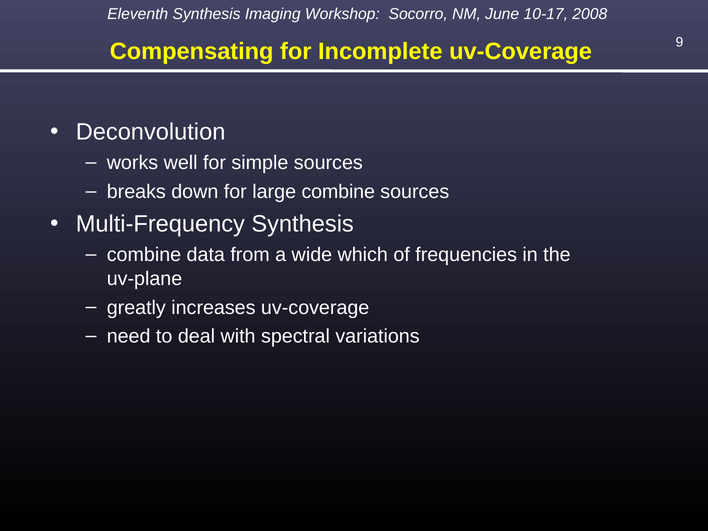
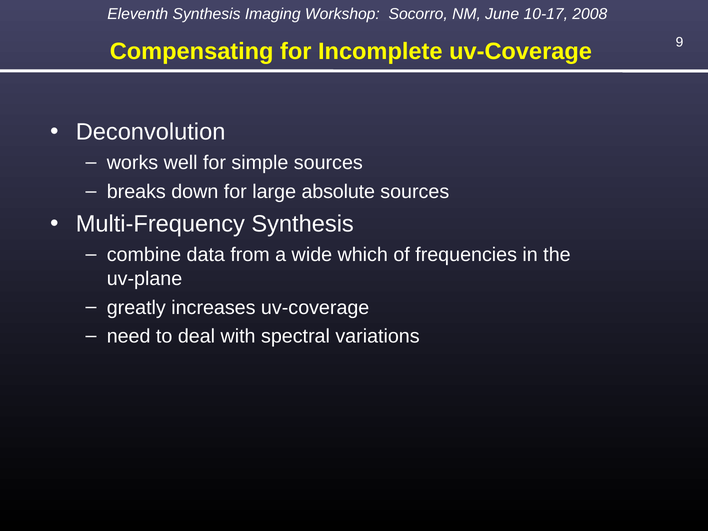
large combine: combine -> absolute
